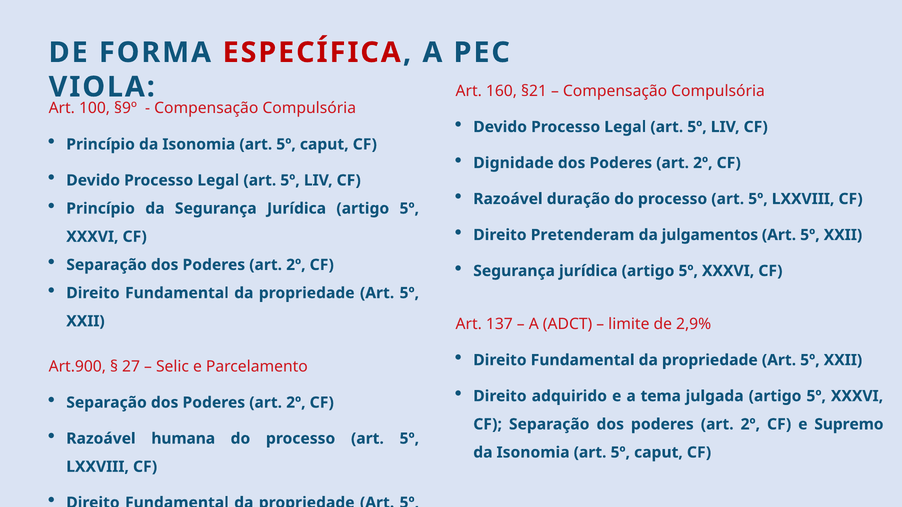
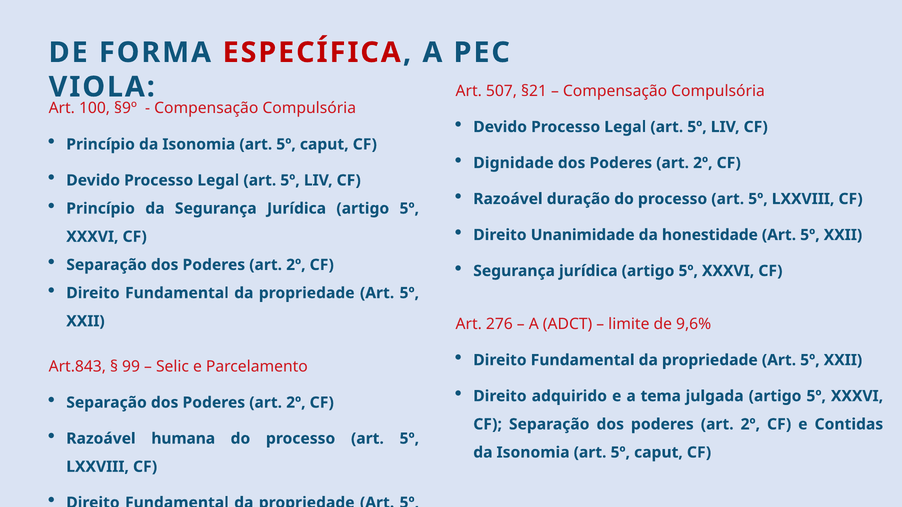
160: 160 -> 507
Pretenderam: Pretenderam -> Unanimidade
julgamentos: julgamentos -> honestidade
137: 137 -> 276
2,9%: 2,9% -> 9,6%
Art.900: Art.900 -> Art.843
27: 27 -> 99
Supremo: Supremo -> Contidas
